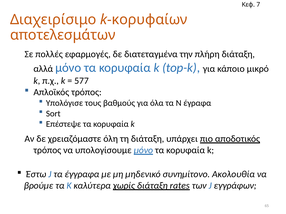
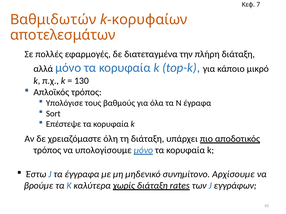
Διαχειρίσιμο: Διαχειρίσιμο -> Βαθμιδωτών
577: 577 -> 130
Ακολουθία: Ακολουθία -> Αρχίσουμε
